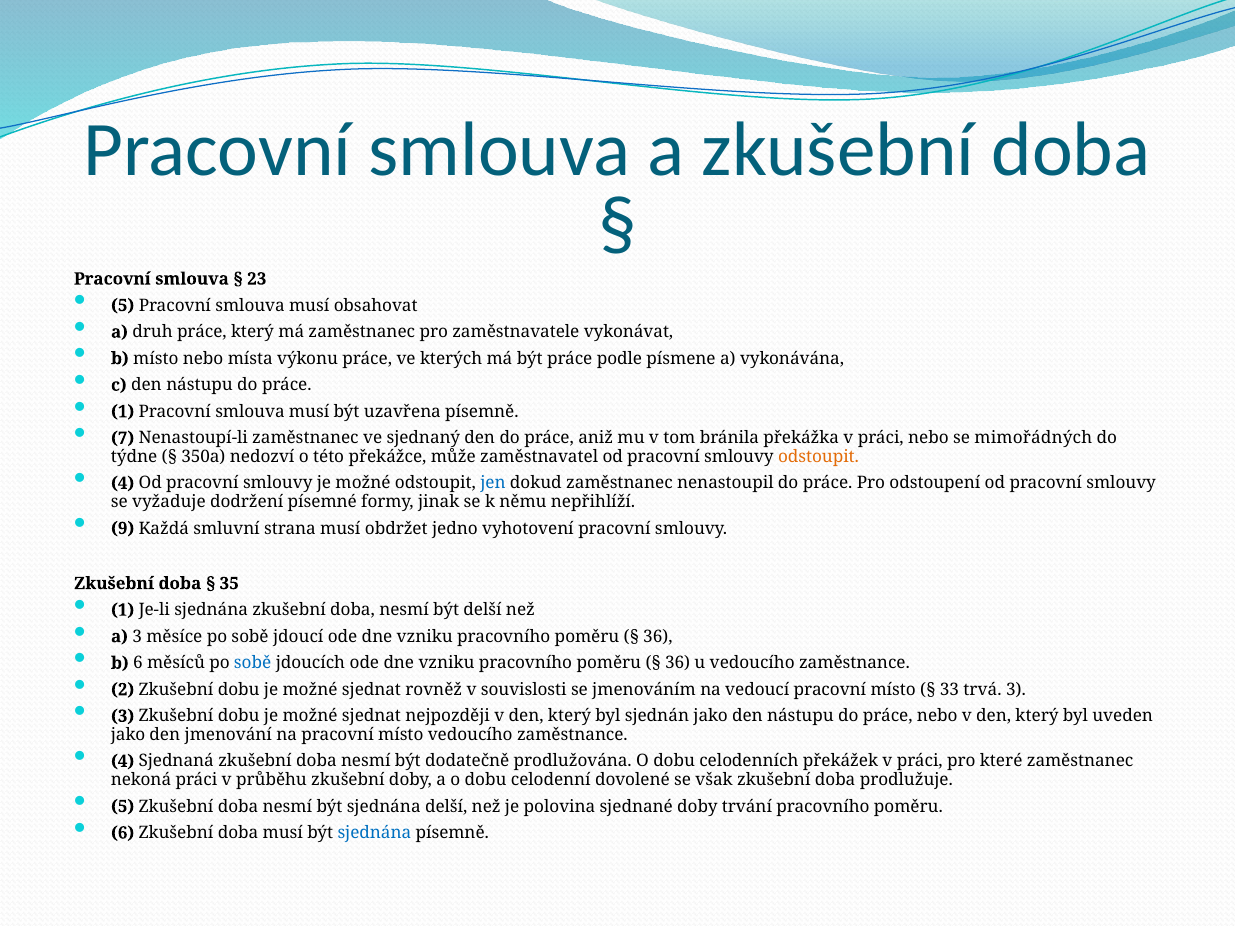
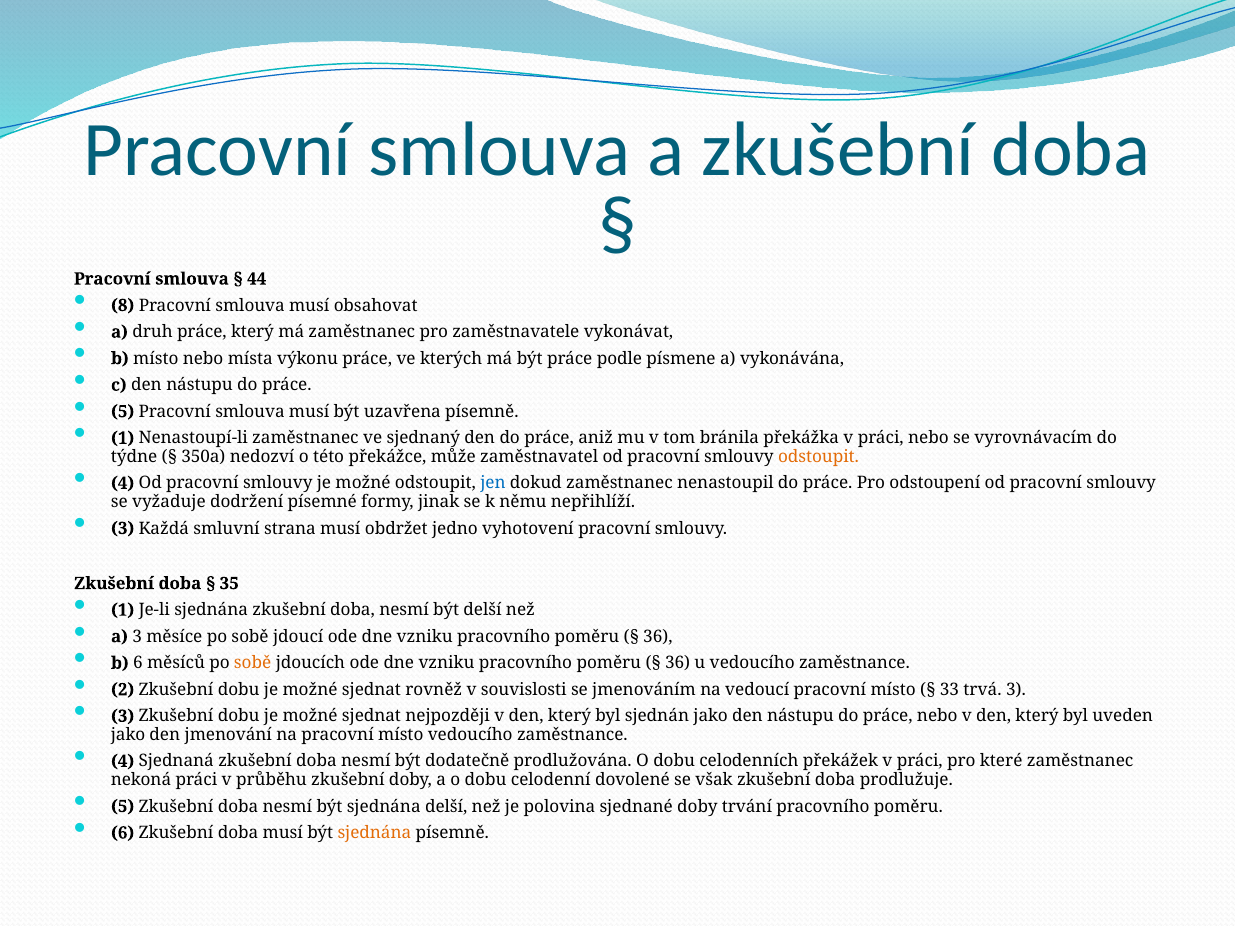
23: 23 -> 44
5 at (123, 306): 5 -> 8
1 at (123, 412): 1 -> 5
7 at (123, 438): 7 -> 1
mimořádných: mimořádných -> vyrovnávacím
9 at (123, 528): 9 -> 3
sobě at (253, 663) colour: blue -> orange
sjednána at (374, 833) colour: blue -> orange
